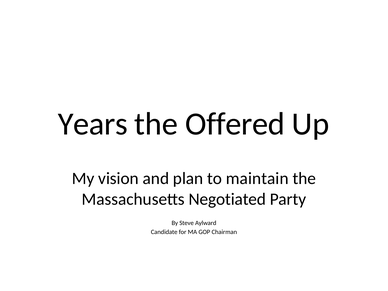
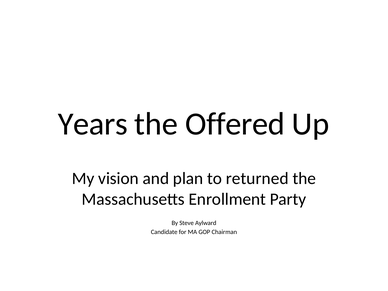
maintain: maintain -> returned
Negotiated: Negotiated -> Enrollment
